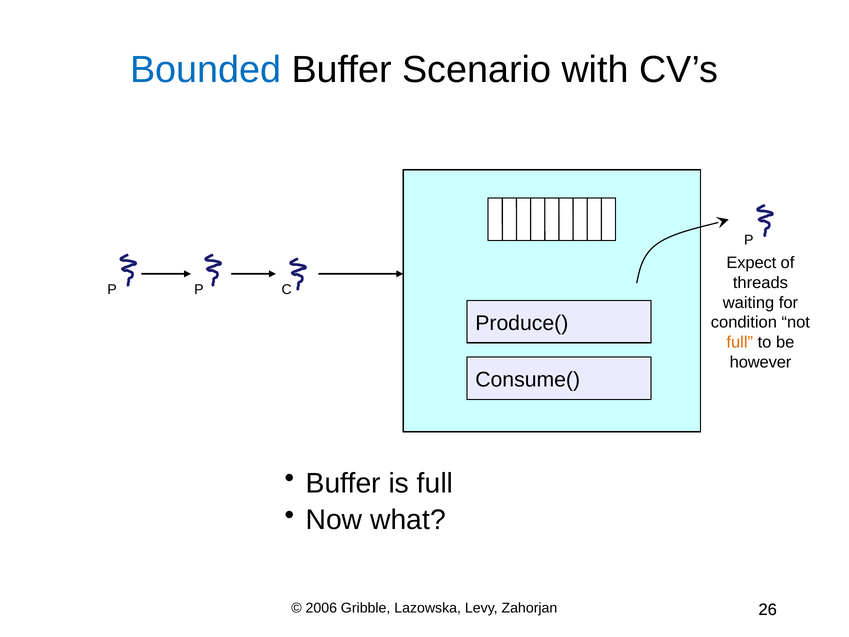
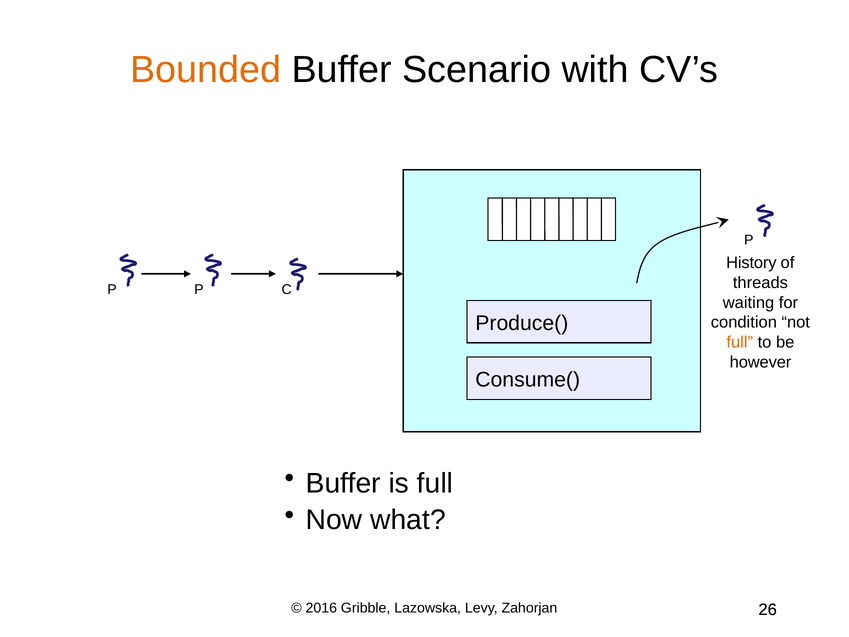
Bounded colour: blue -> orange
Expect: Expect -> History
2006: 2006 -> 2016
